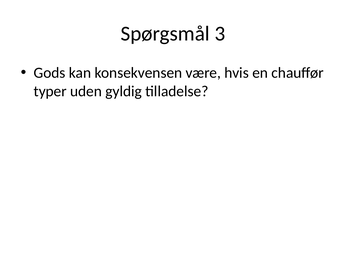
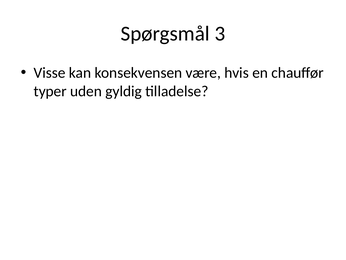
Gods: Gods -> Visse
